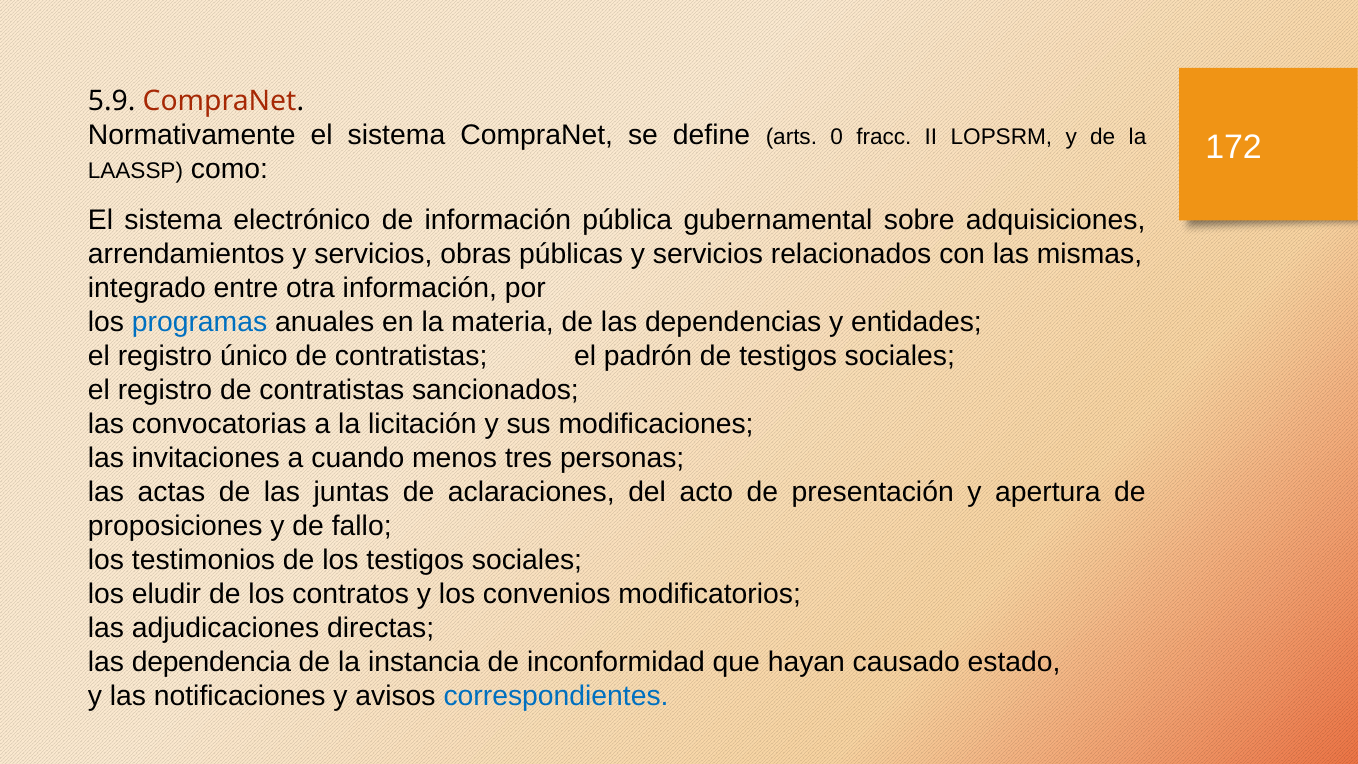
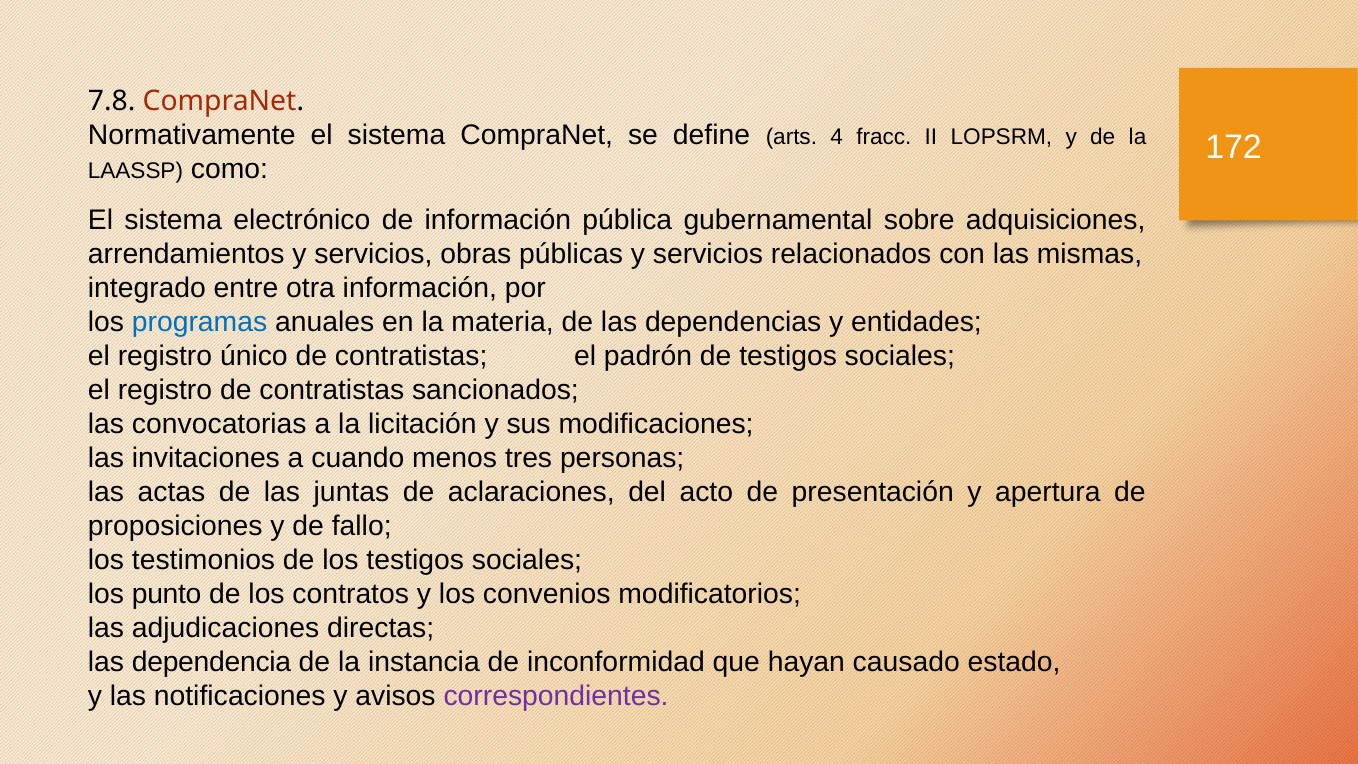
5.9: 5.9 -> 7.8
0: 0 -> 4
eludir: eludir -> punto
correspondientes colour: blue -> purple
